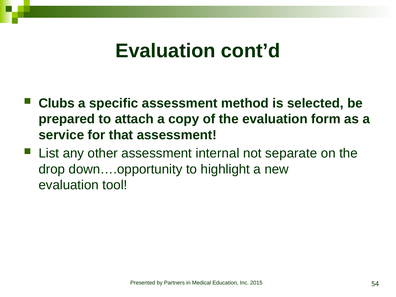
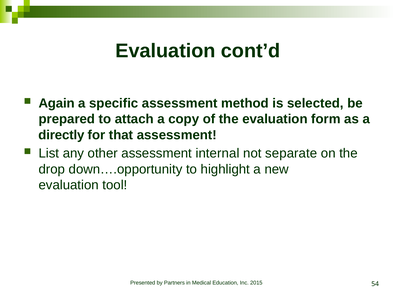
Clubs: Clubs -> Again
service: service -> directly
